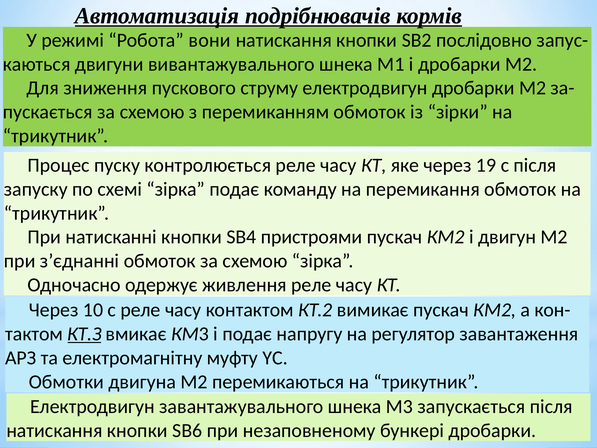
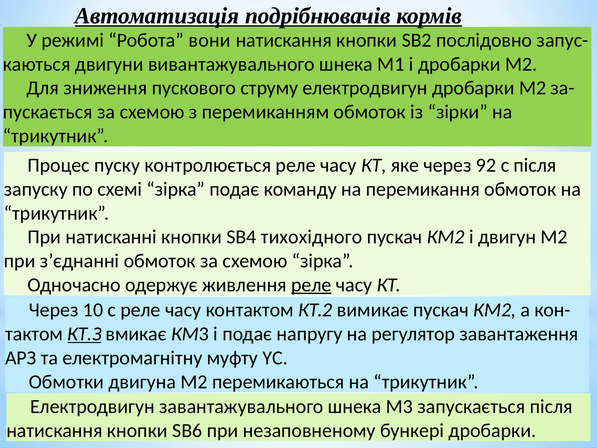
19: 19 -> 92
пристроями: пристроями -> тихохідного
реле at (311, 285) underline: none -> present
